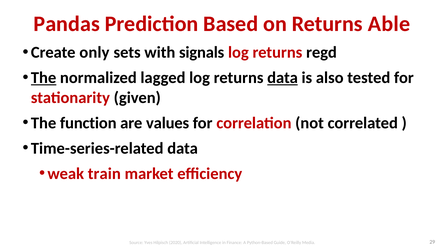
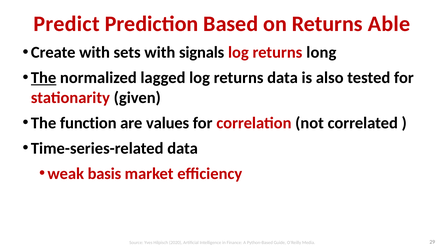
Pandas: Pandas -> Predict
Create only: only -> with
regd: regd -> long
data at (283, 78) underline: present -> none
train: train -> basis
